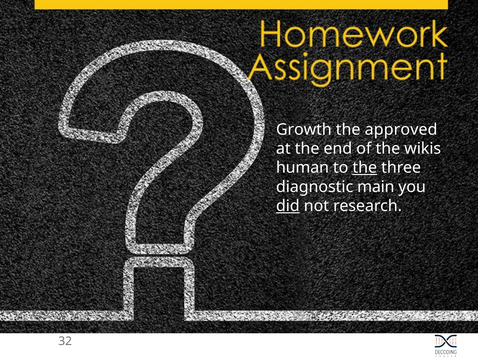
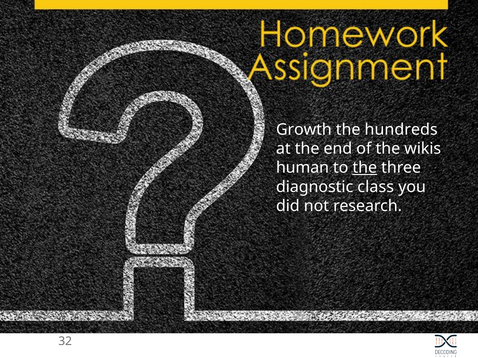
approved: approved -> hundreds
main: main -> class
did underline: present -> none
